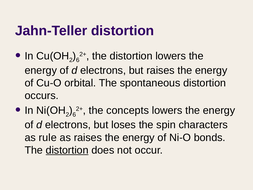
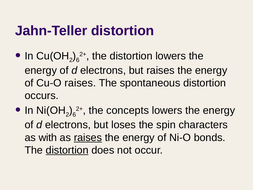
Cu-O orbital: orbital -> raises
rule: rule -> with
raises at (88, 137) underline: none -> present
